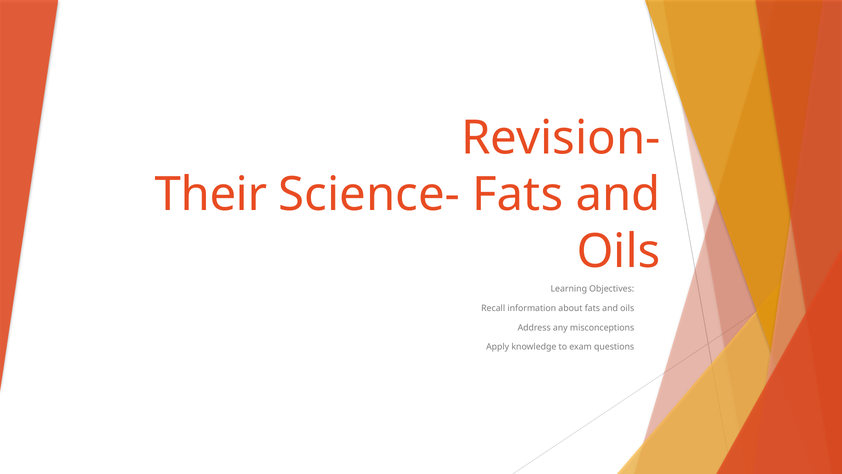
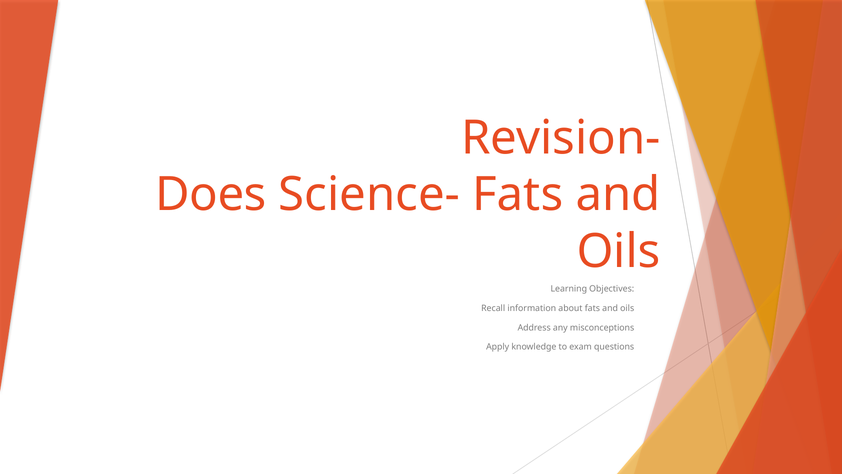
Their: Their -> Does
